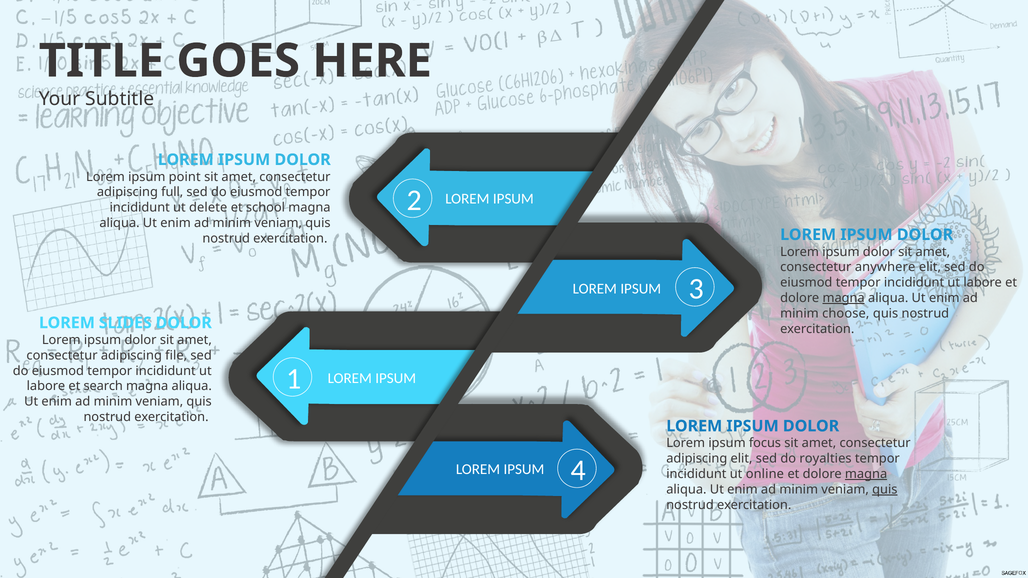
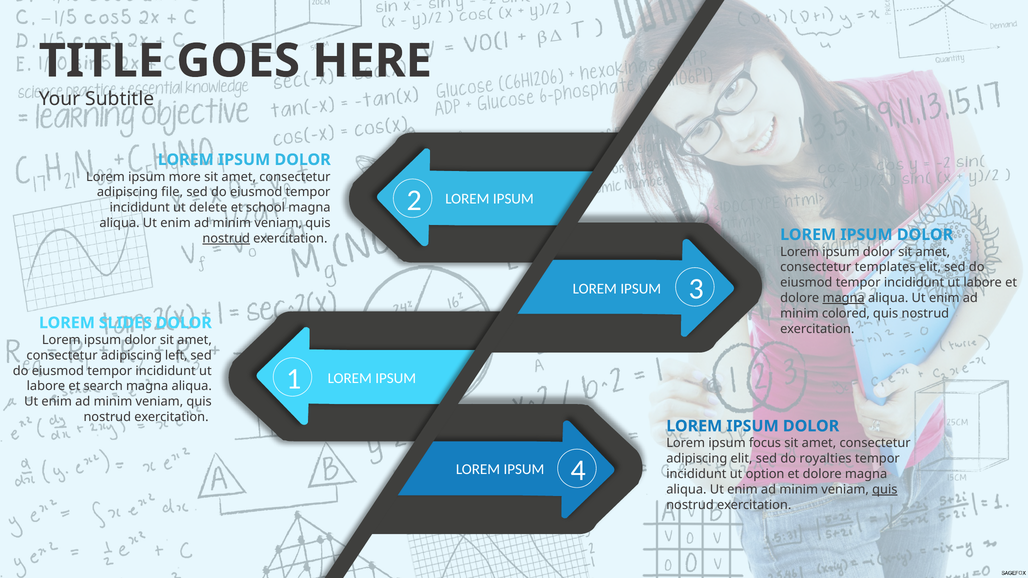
point: point -> more
full: full -> file
nostrud at (226, 239) underline: none -> present
anywhere: anywhere -> templates
choose: choose -> colored
file: file -> left
online: online -> option
magna at (866, 474) underline: present -> none
